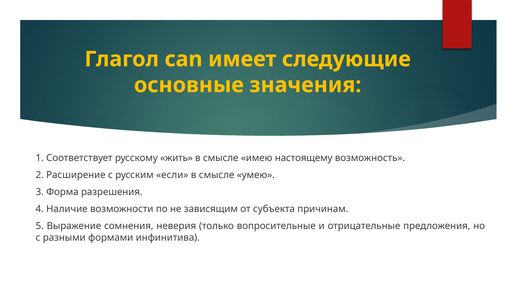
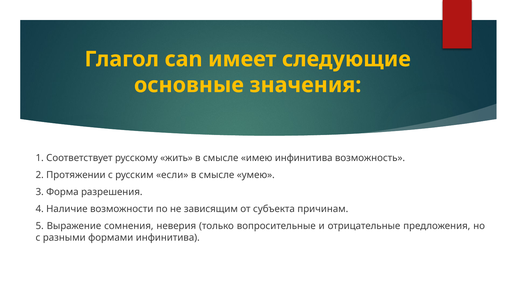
имею настоящему: настоящему -> инфинитива
Расширение: Расширение -> Протяжении
